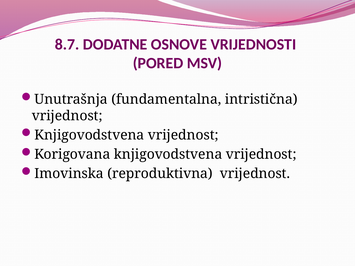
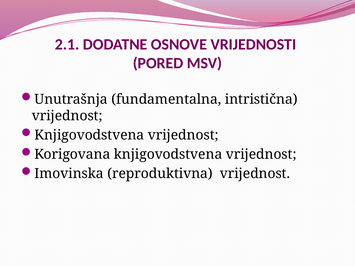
8.7: 8.7 -> 2.1
